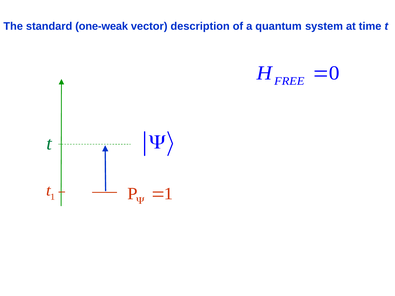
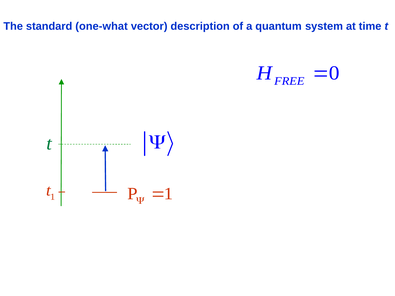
one-weak: one-weak -> one-what
